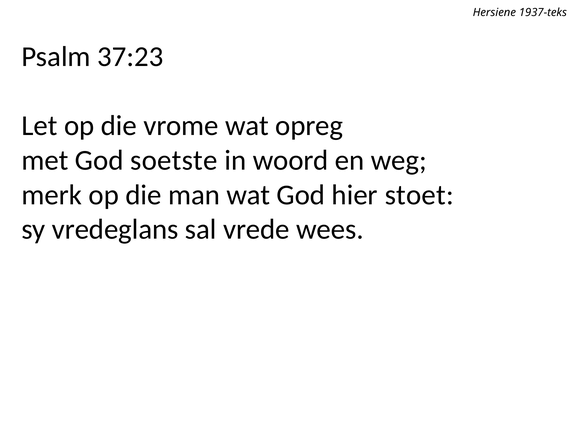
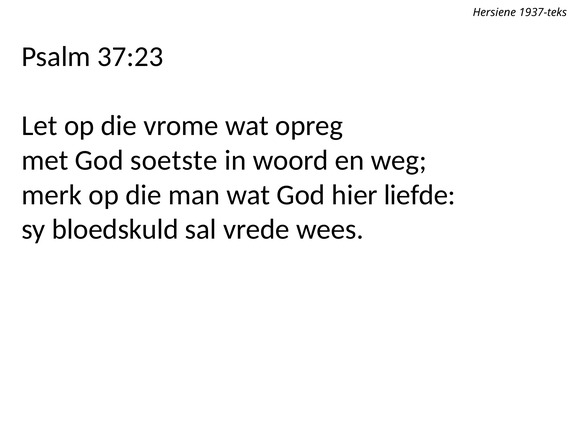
stoet: stoet -> liefde
vredeglans: vredeglans -> bloedskuld
